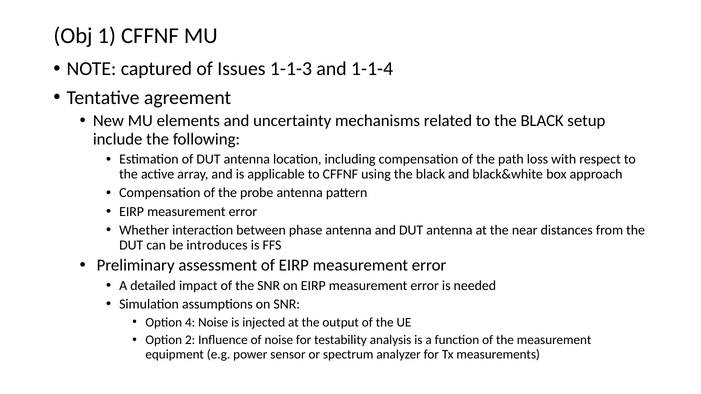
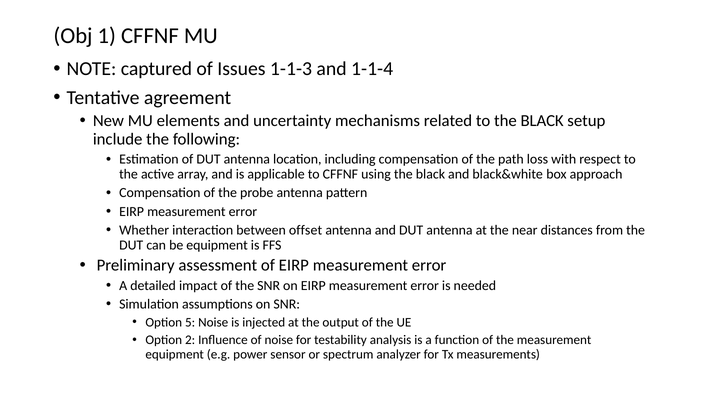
phase: phase -> offset
be introduces: introduces -> equipment
4: 4 -> 5
